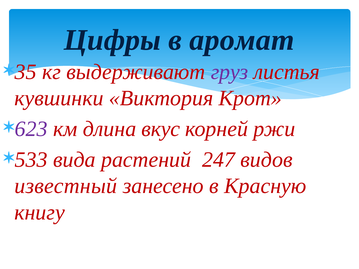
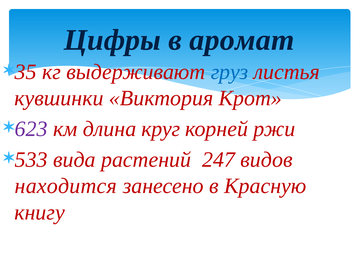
груз colour: purple -> blue
вкус: вкус -> круг
известный: известный -> находится
